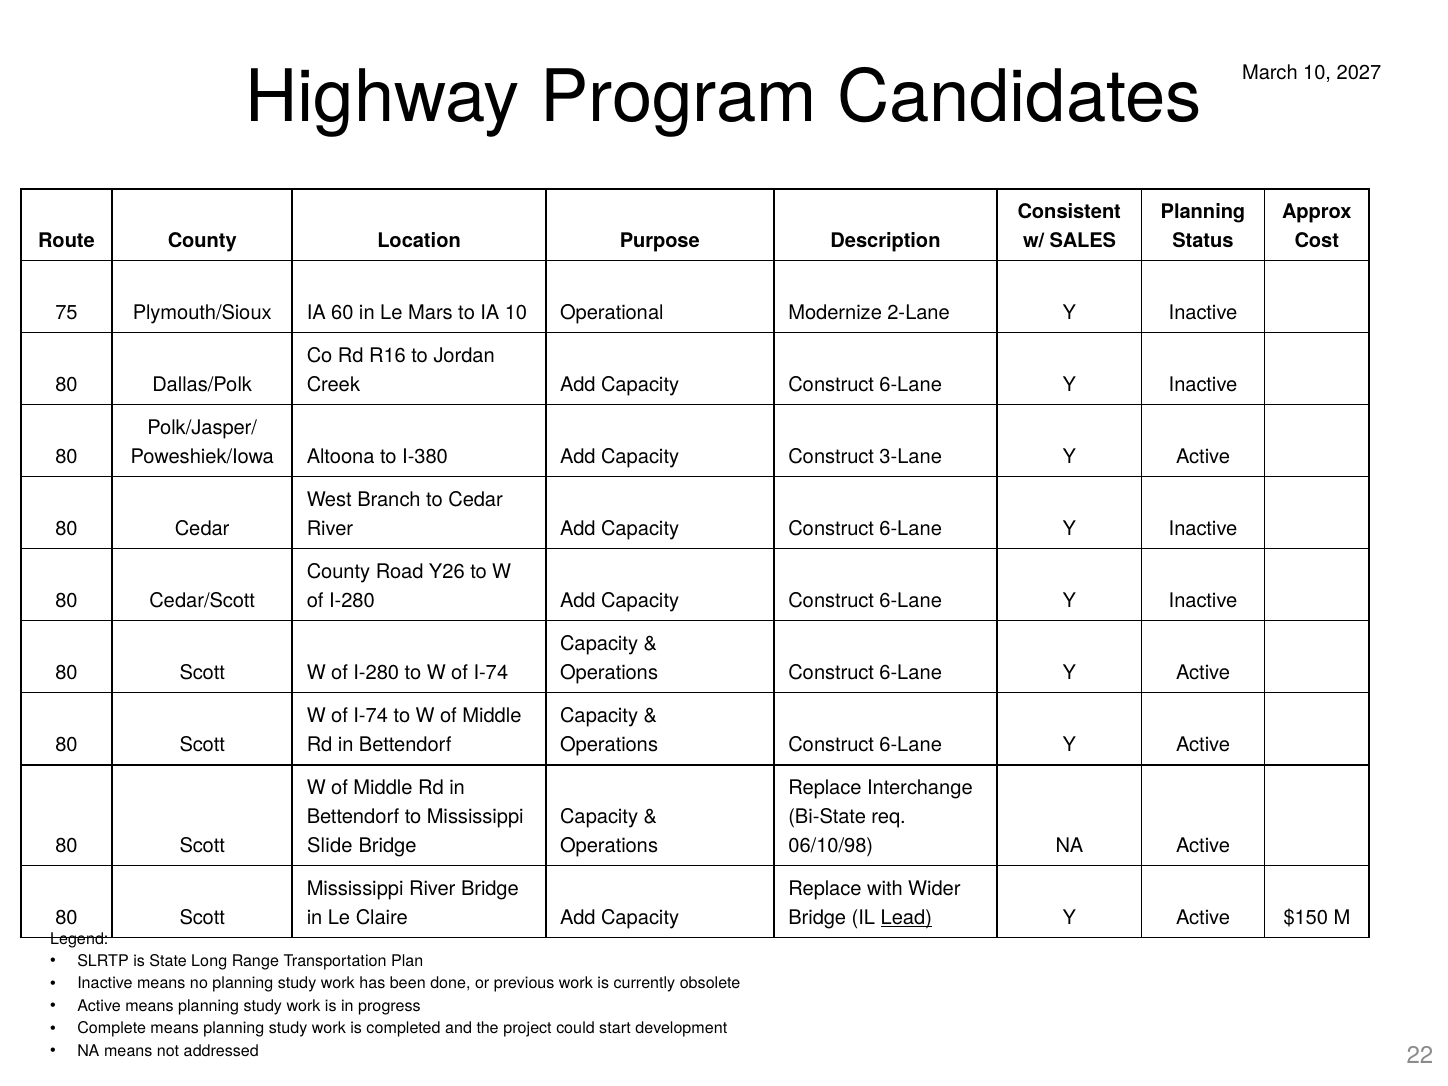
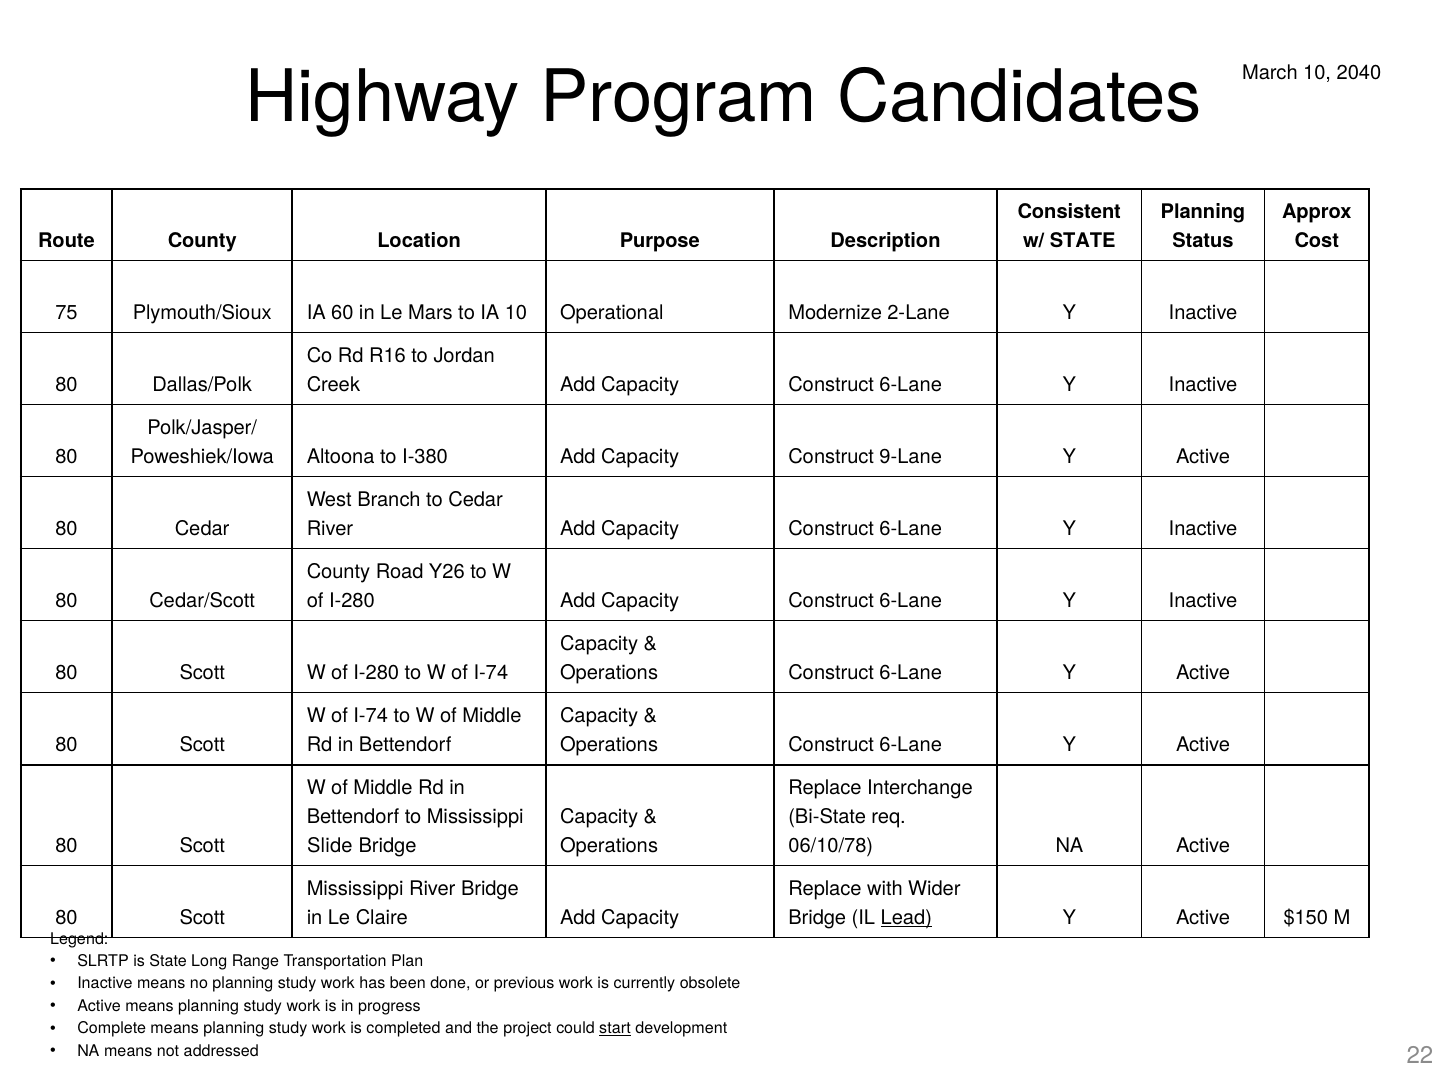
2027: 2027 -> 2040
w/ SALES: SALES -> STATE
3-Lane: 3-Lane -> 9-Lane
06/10/98: 06/10/98 -> 06/10/78
start underline: none -> present
